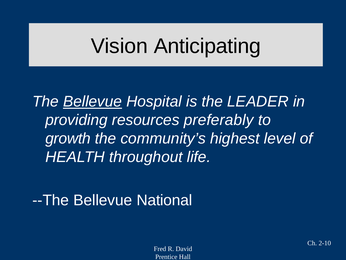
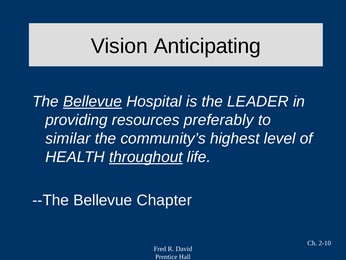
growth: growth -> similar
throughout underline: none -> present
National: National -> Chapter
